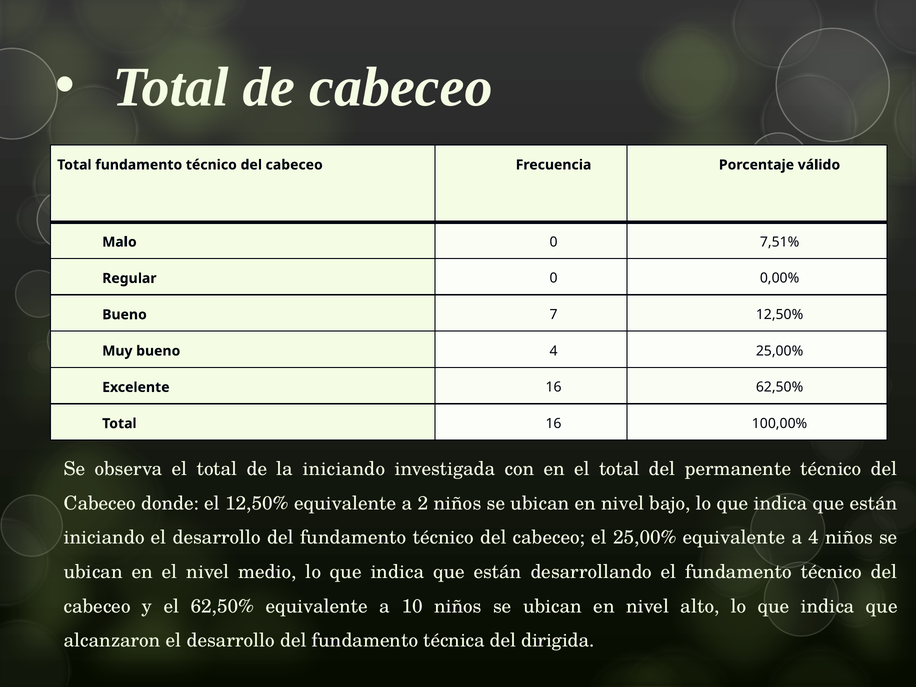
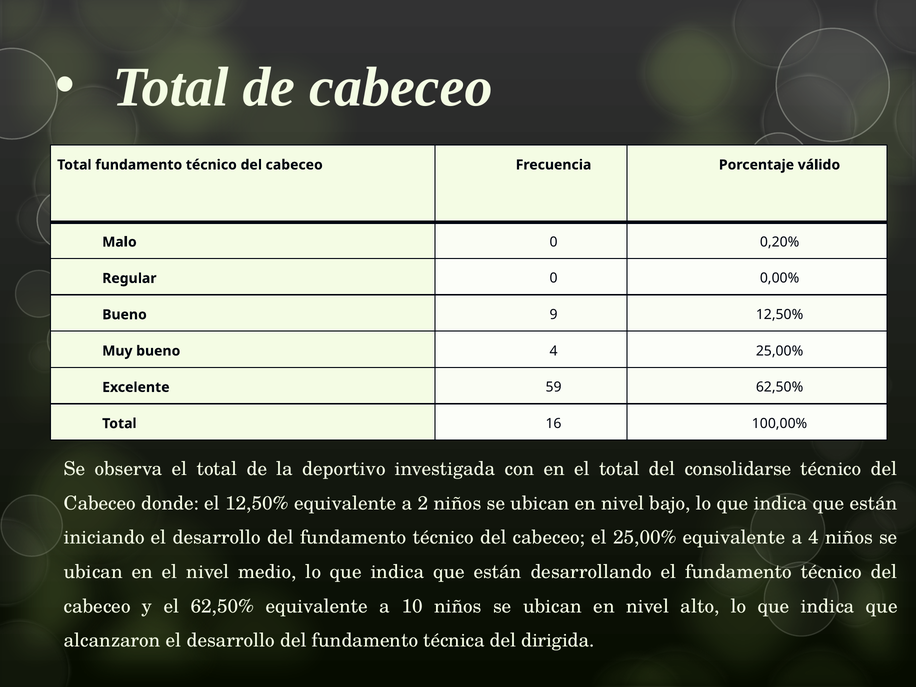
7,51%: 7,51% -> 0,20%
7: 7 -> 9
Excelente 16: 16 -> 59
la iniciando: iniciando -> deportivo
permanente: permanente -> consolidarse
